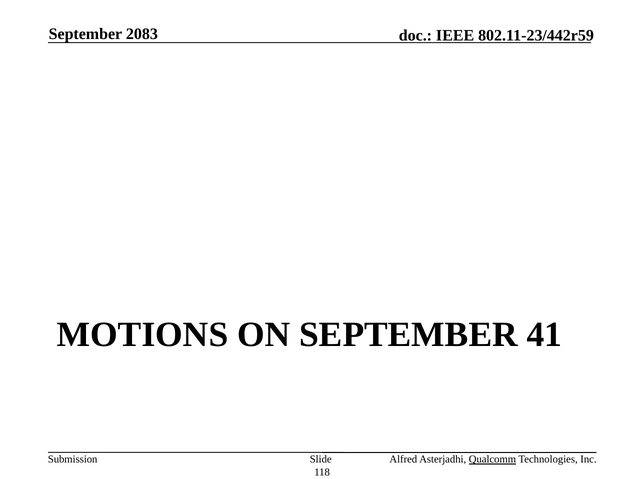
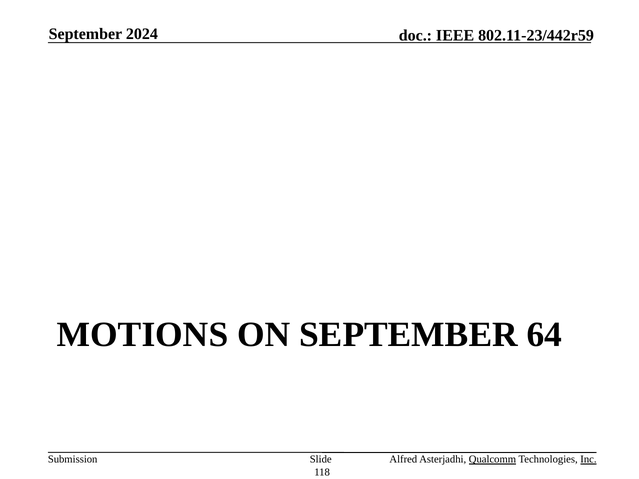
2083: 2083 -> 2024
41: 41 -> 64
Inc underline: none -> present
